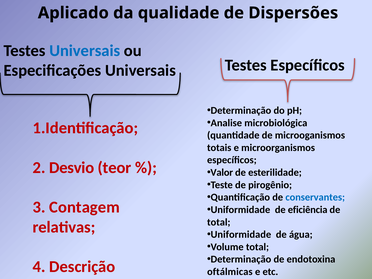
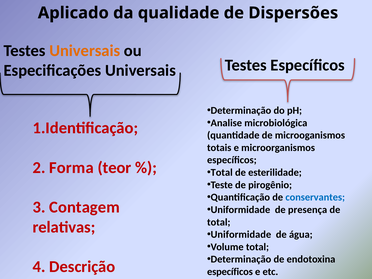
Universais at (85, 51) colour: blue -> orange
Desvio: Desvio -> Forma
Valor at (222, 172): Valor -> Total
eficiência: eficiência -> presença
oftálmicas at (230, 272): oftálmicas -> específicos
